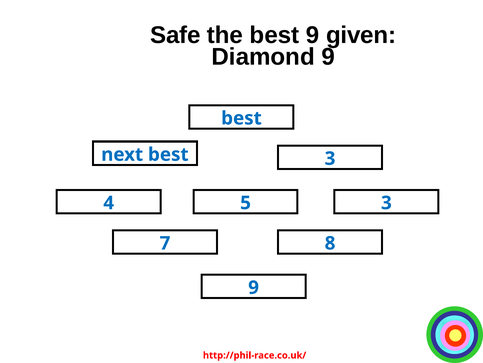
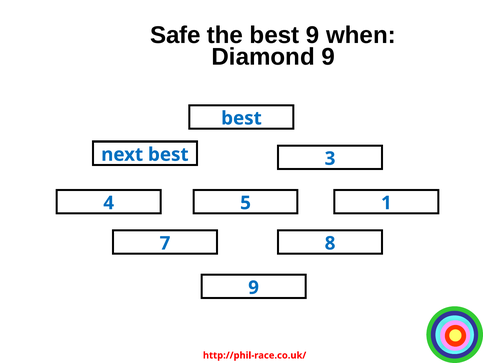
given: given -> when
5 3: 3 -> 1
